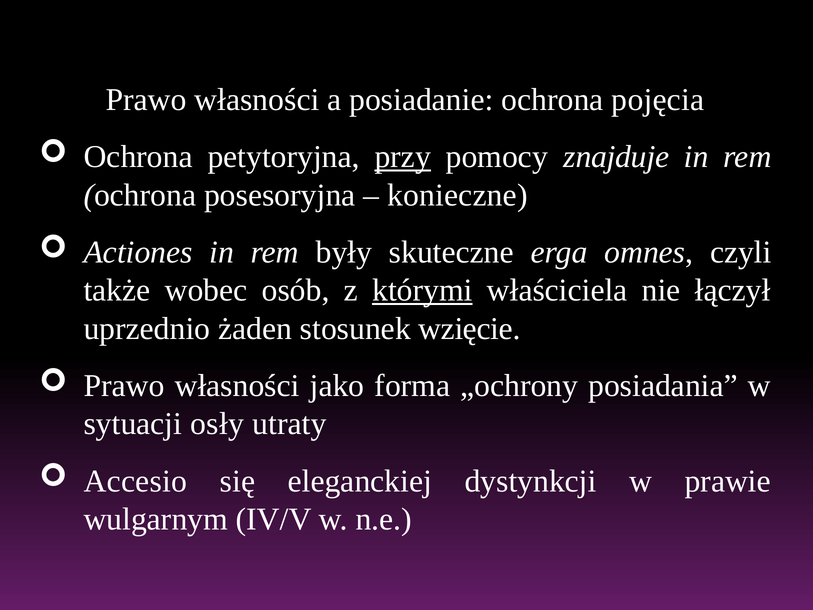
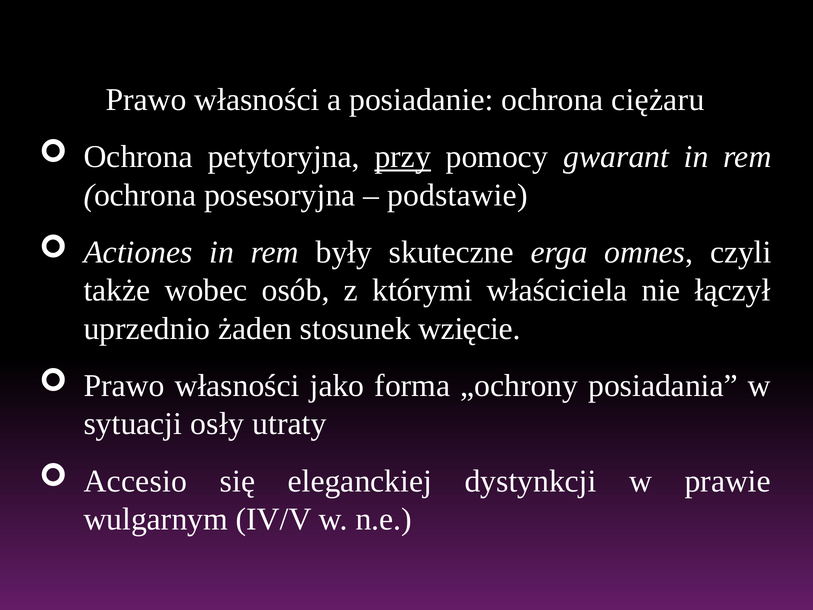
pojęcia: pojęcia -> ciężaru
znajduje: znajduje -> gwarant
konieczne: konieczne -> podstawie
którymi underline: present -> none
